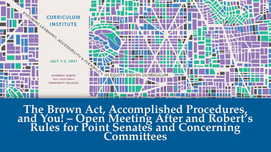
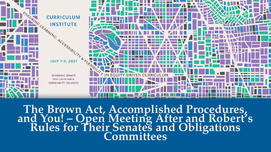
Point: Point -> Their
Concerning: Concerning -> Obligations
